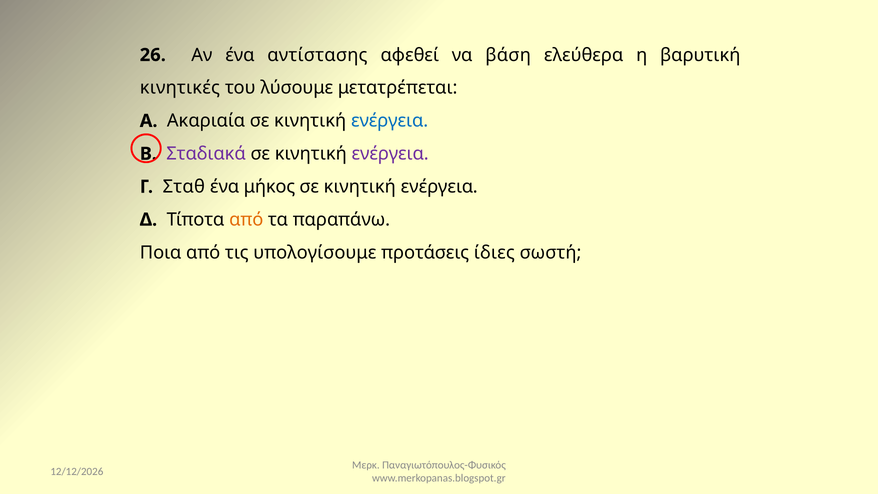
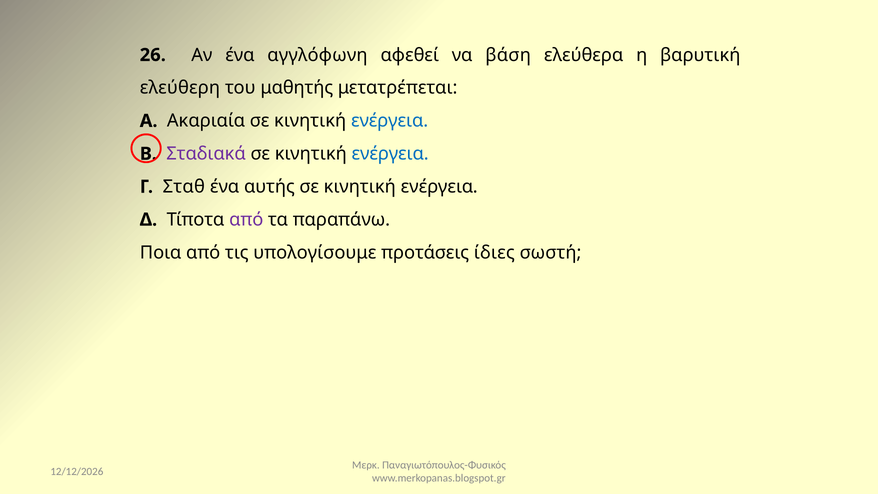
αντίστασης: αντίστασης -> αγγλόφωνη
κινητικές: κινητικές -> ελεύθερη
λύσουμε: λύσουμε -> μαθητής
ενέργεια at (390, 154) colour: purple -> blue
μήκος: μήκος -> αυτής
από at (246, 220) colour: orange -> purple
